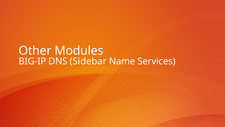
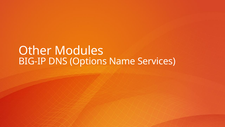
Sidebar: Sidebar -> Options
